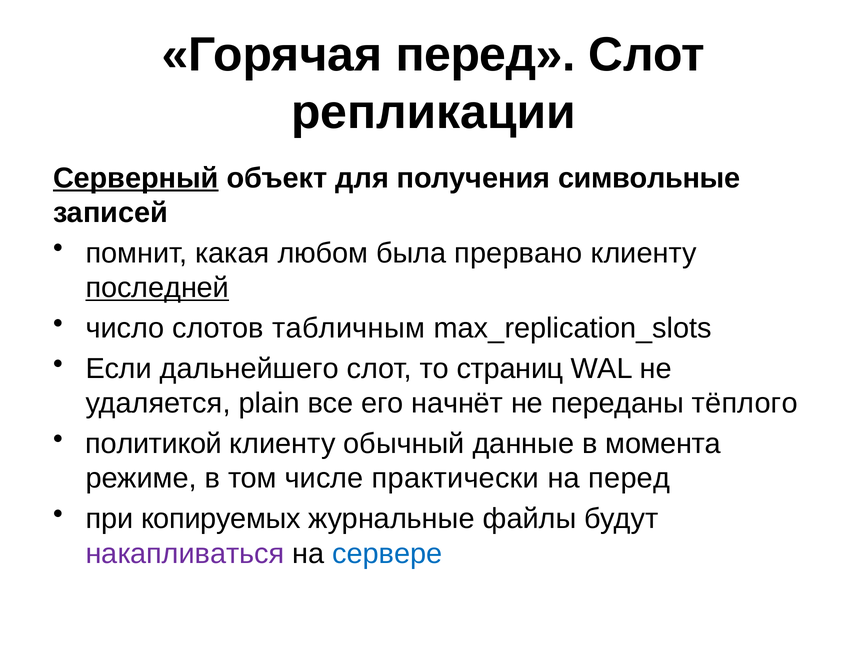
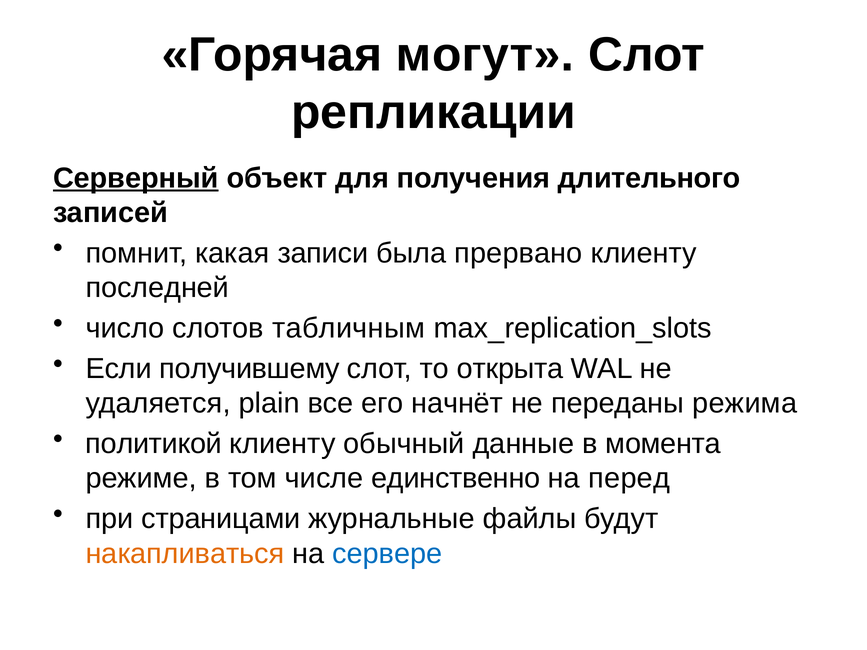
Горячая перед: перед -> могут
символьные: символьные -> длительного
любом: любом -> записи
последней underline: present -> none
дальнейшего: дальнейшего -> получившему
страниц: страниц -> открыта
тёплого: тёплого -> режима
практически: практически -> единственно
копируемых: копируемых -> страницами
накапливаться colour: purple -> orange
